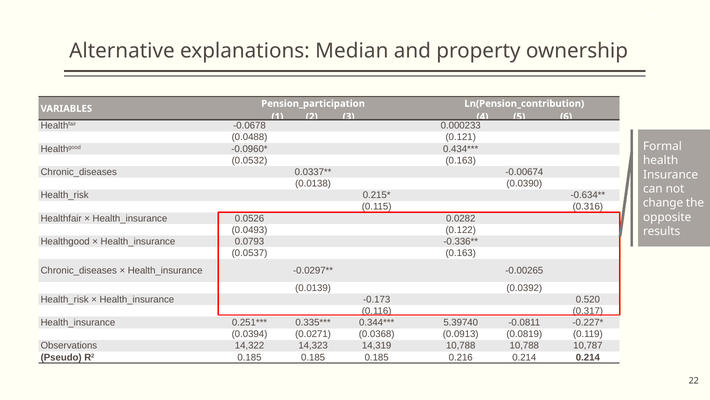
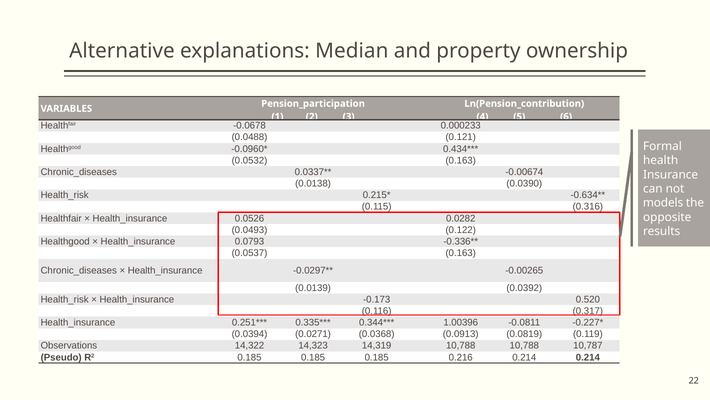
change: change -> models
5.39740: 5.39740 -> 1.00396
